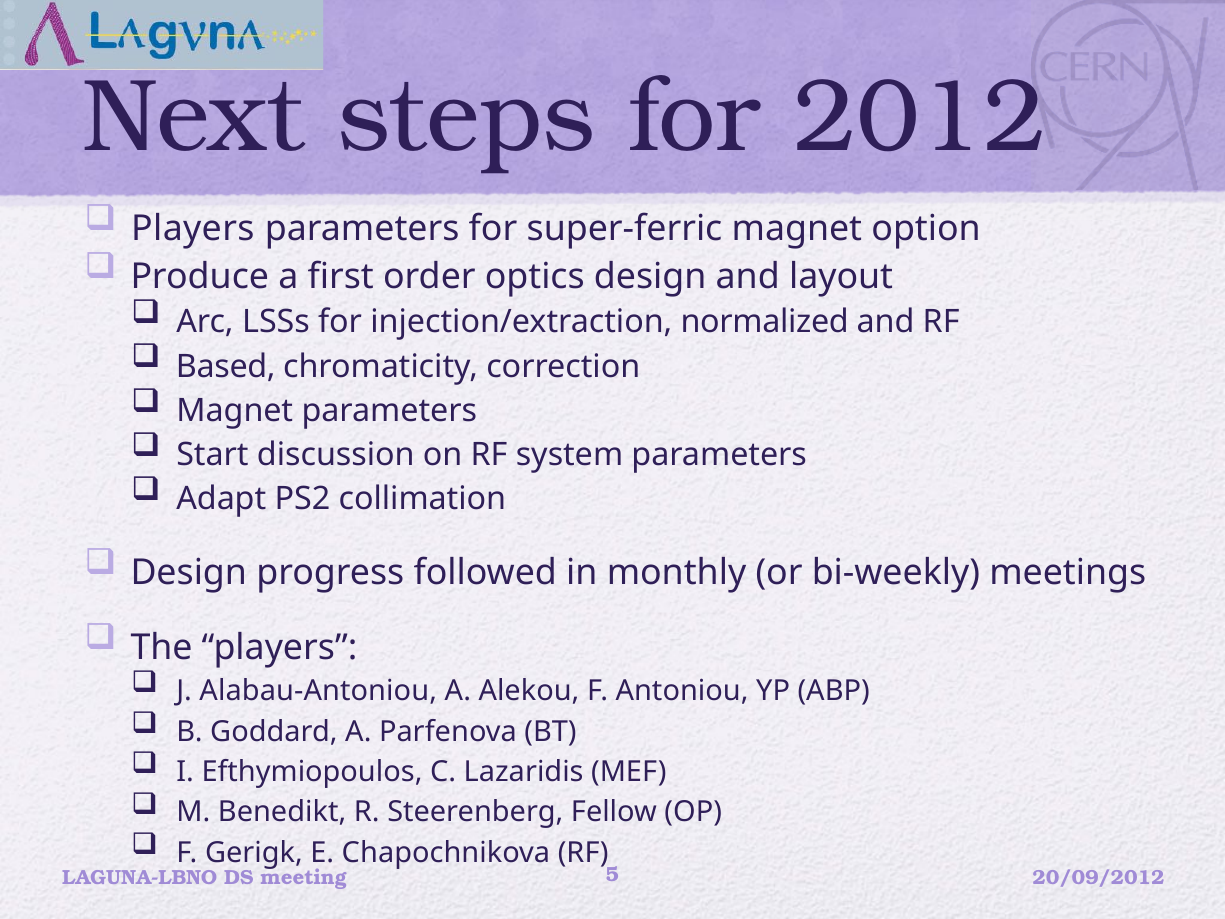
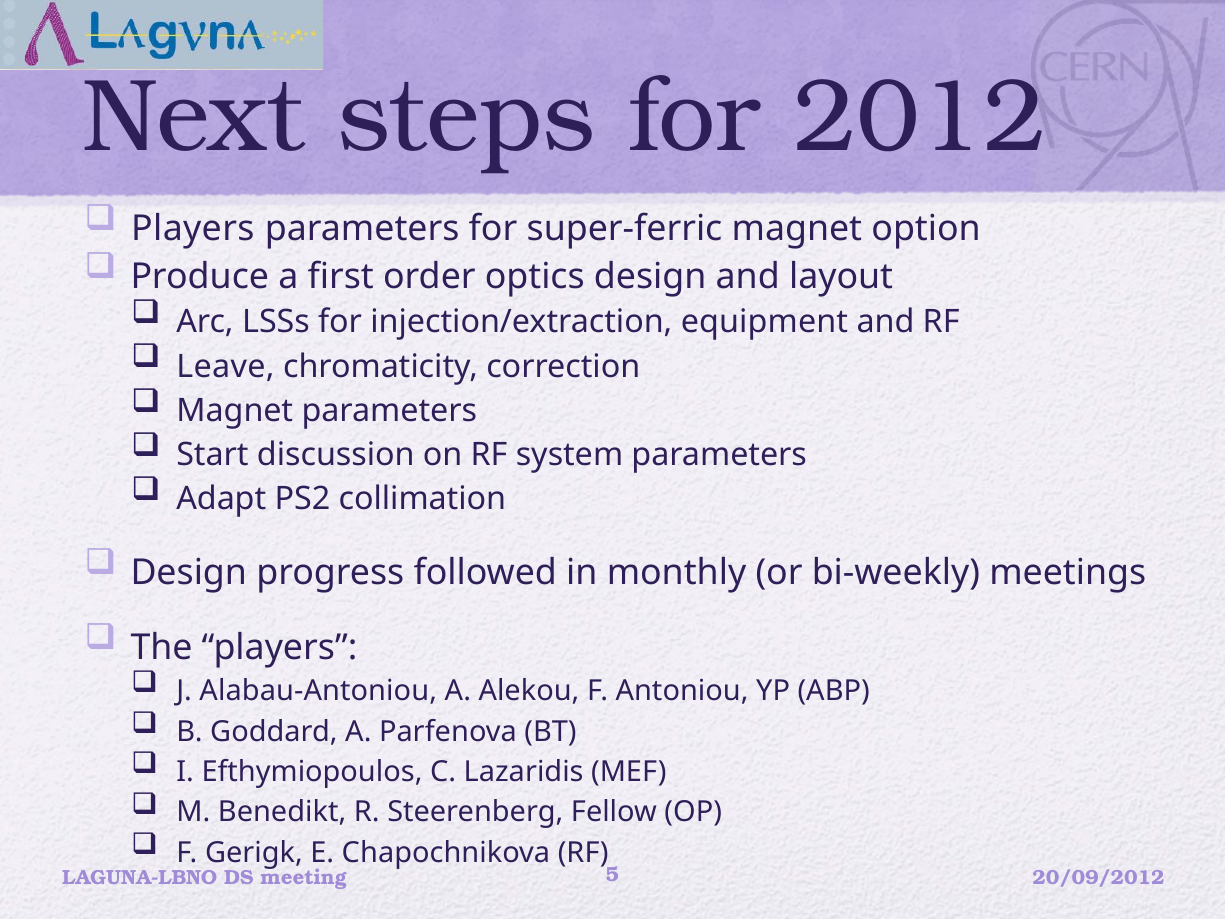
normalized: normalized -> equipment
Based: Based -> Leave
